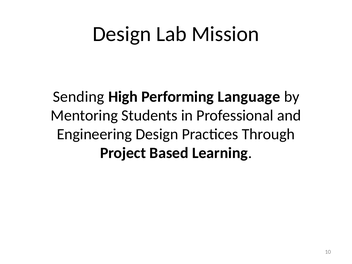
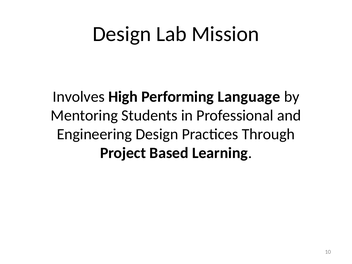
Sending: Sending -> Involves
